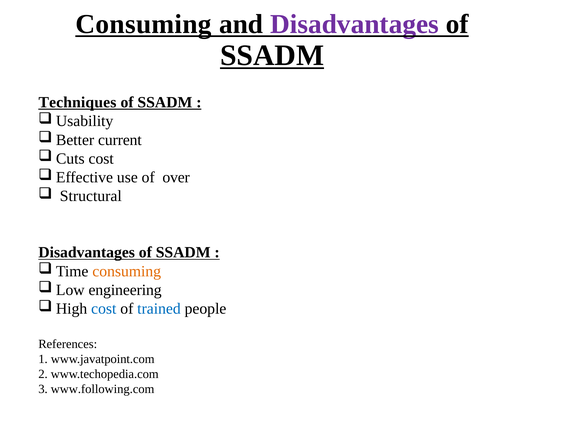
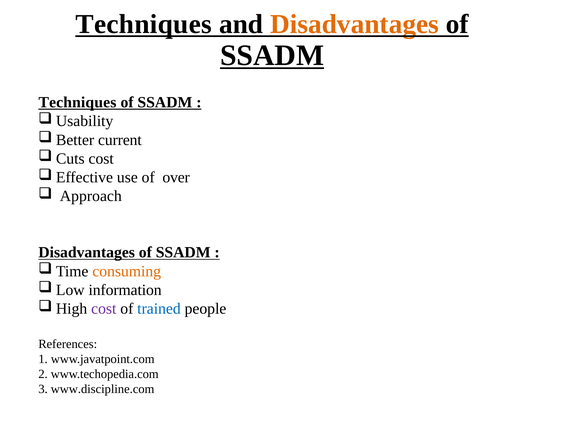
Consuming at (144, 24): Consuming -> Techniques
Disadvantages at (354, 24) colour: purple -> orange
Structural: Structural -> Approach
engineering: engineering -> information
cost at (104, 309) colour: blue -> purple
www.following.com: www.following.com -> www.discipline.com
